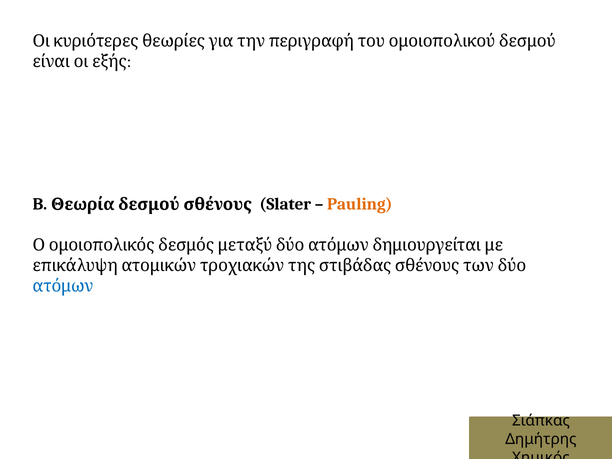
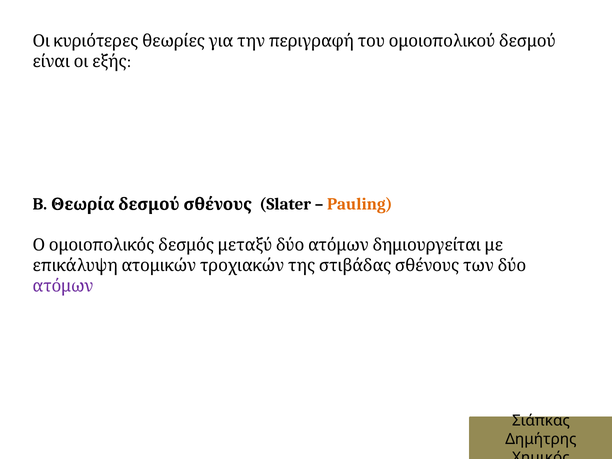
ατόμων colour: blue -> purple
